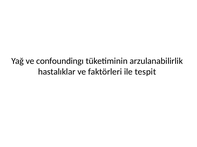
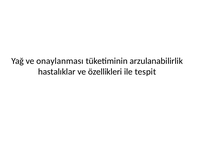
confoundingı: confoundingı -> onaylanması
faktörleri: faktörleri -> özellikleri
